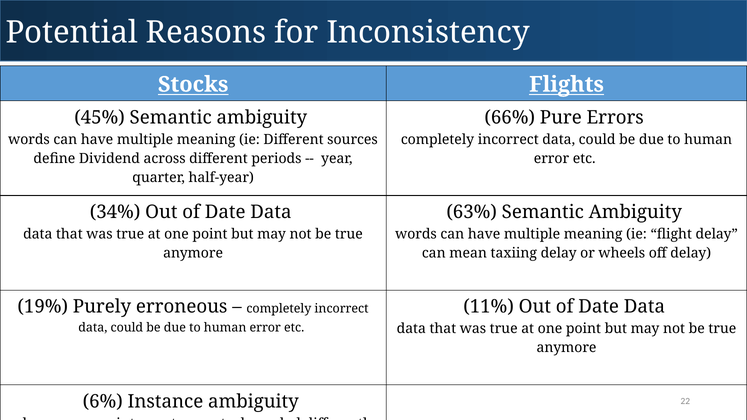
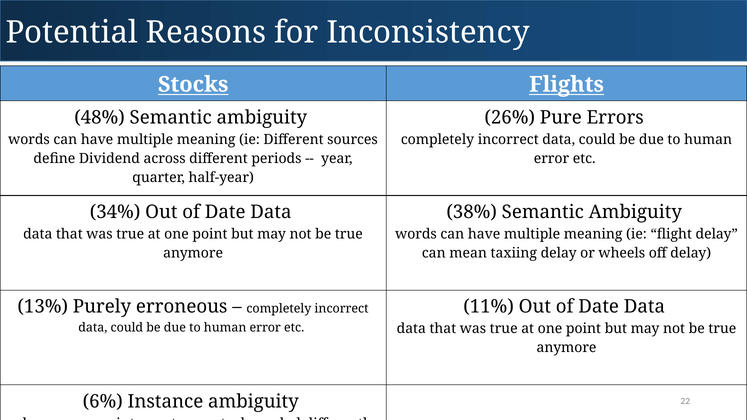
45%: 45% -> 48%
66%: 66% -> 26%
63%: 63% -> 38%
19%: 19% -> 13%
